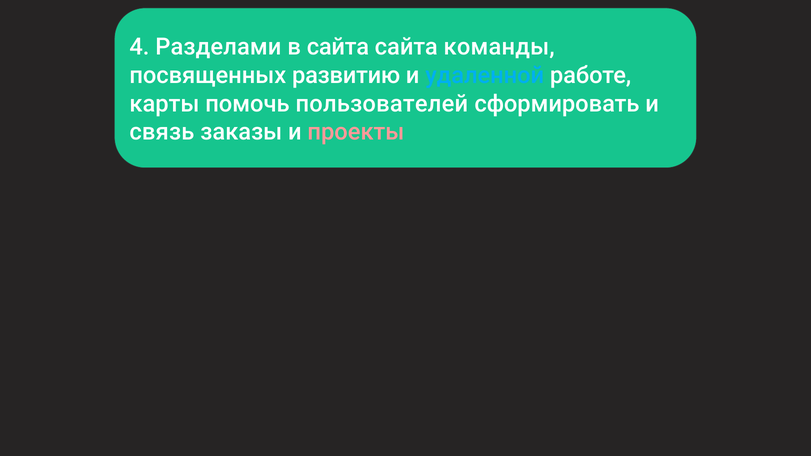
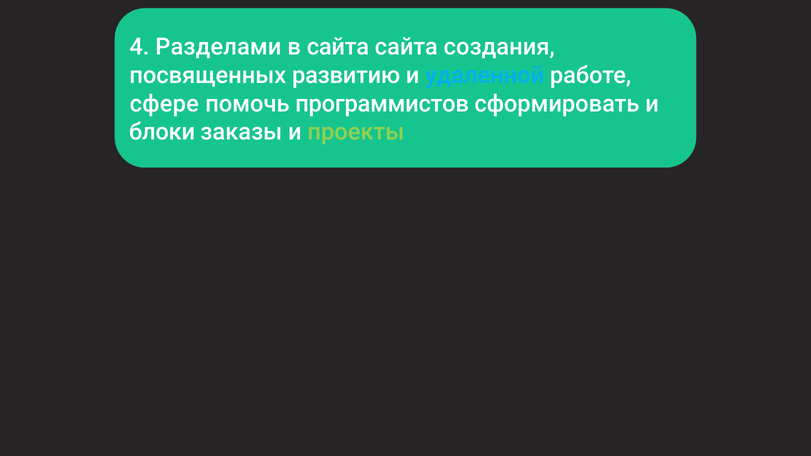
команды: команды -> создания
карты: карты -> сфере
пользователей: пользователей -> программистов
связь: связь -> блоки
проекты colour: pink -> light green
